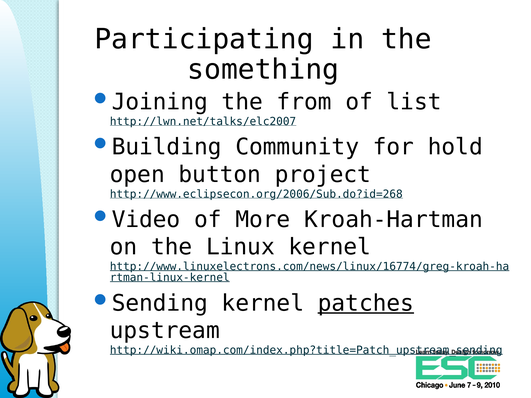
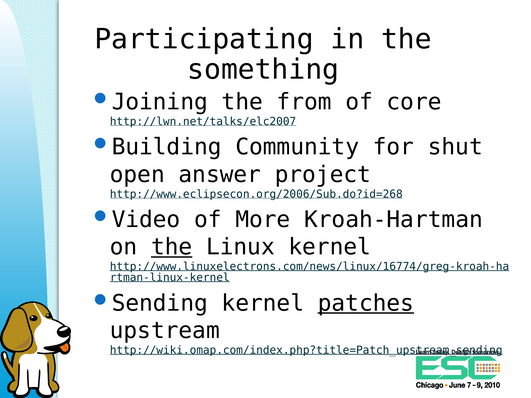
list: list -> core
hold: hold -> shut
button: button -> answer
the at (172, 247) underline: none -> present
